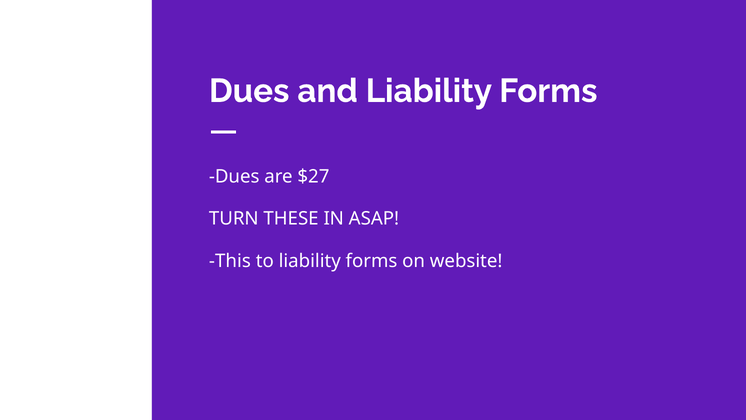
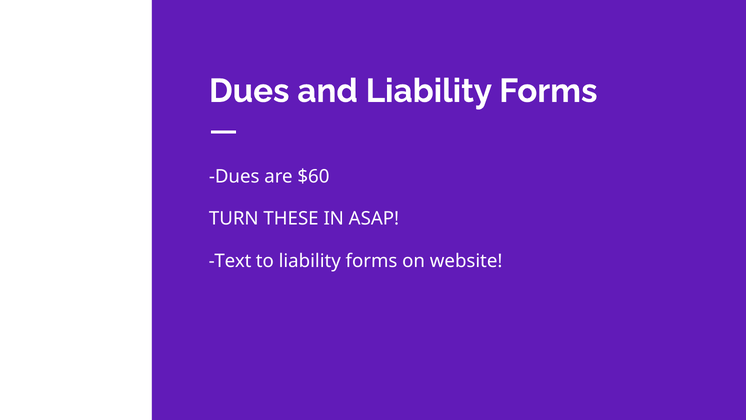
$27: $27 -> $60
This: This -> Text
